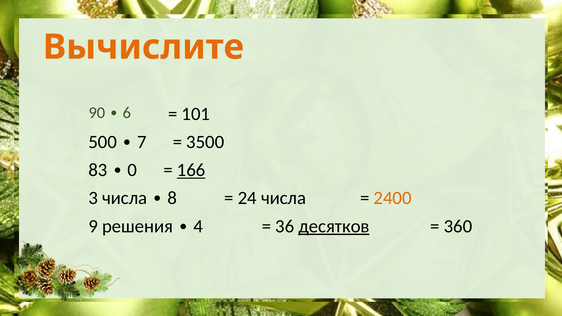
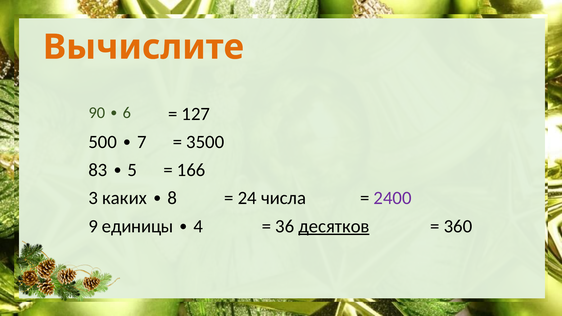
101: 101 -> 127
0: 0 -> 5
166 underline: present -> none
3 числа: числа -> каких
2400 colour: orange -> purple
решения: решения -> единицы
